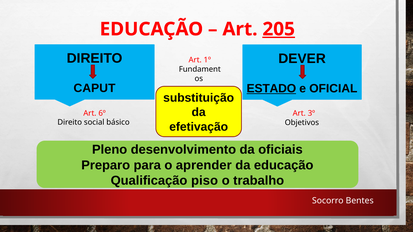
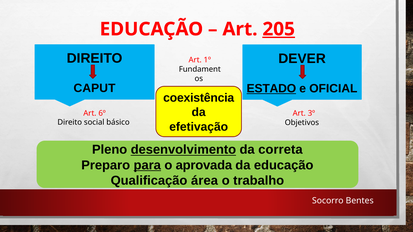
substituição: substituição -> coexistência
desenvolvimento underline: none -> present
oficiais: oficiais -> correta
para underline: none -> present
aprender: aprender -> aprovada
piso: piso -> área
